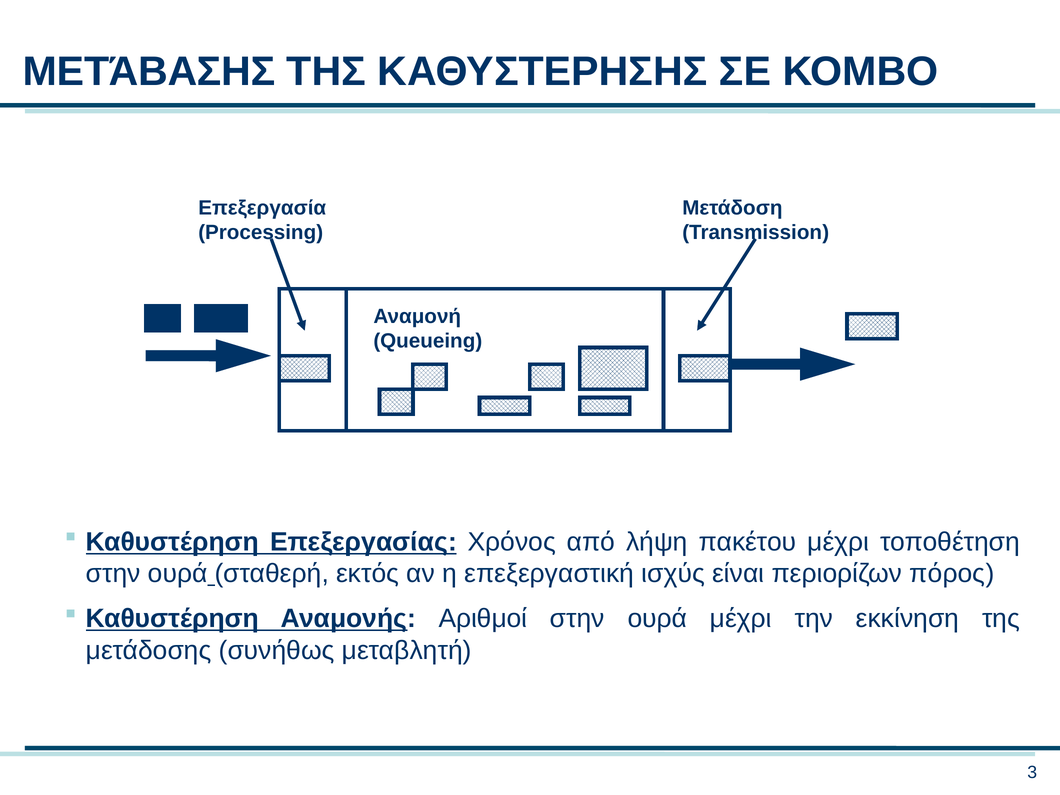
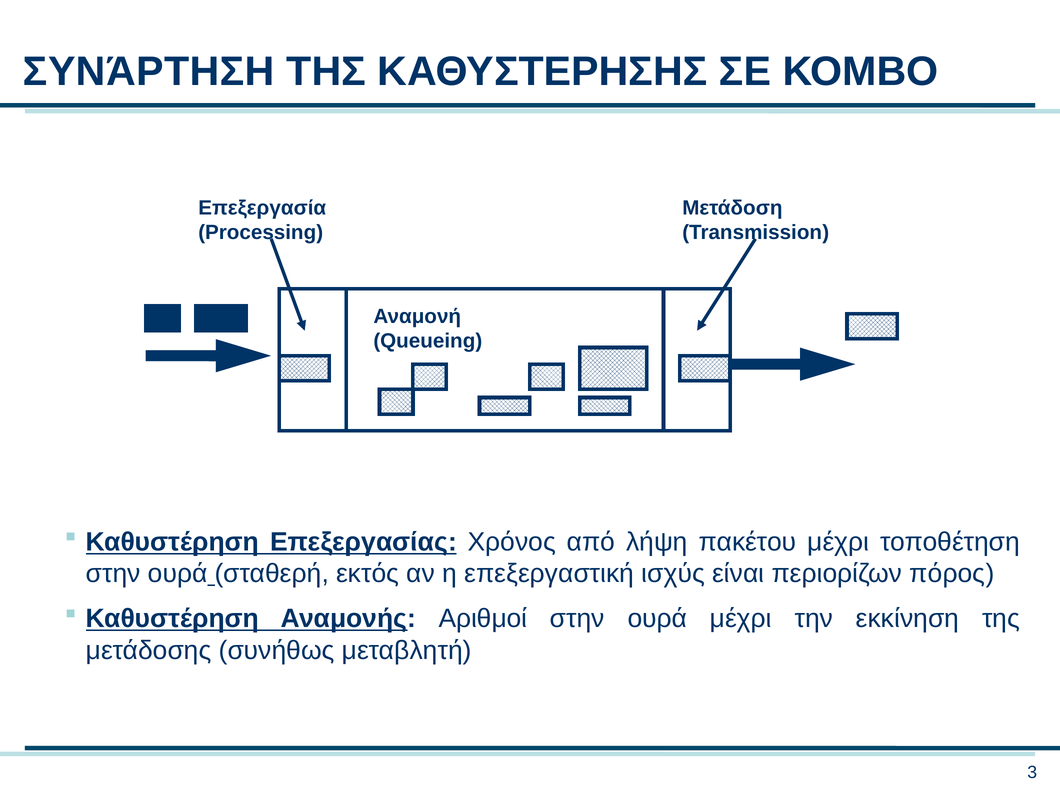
ΜΕΤΆΒΑΣΗΣ: ΜΕΤΆΒΑΣΗΣ -> ΣΥΝΆΡΤΗΣΗ
